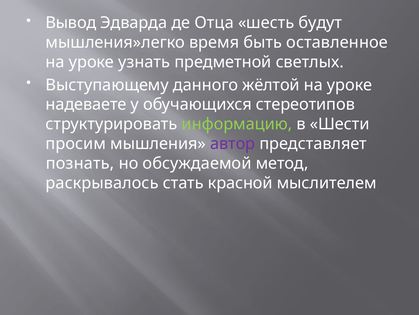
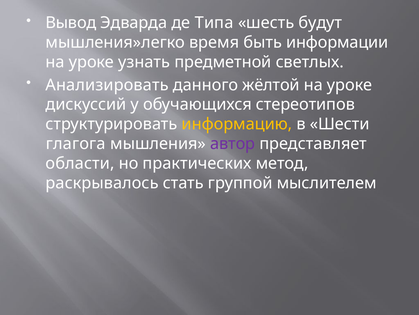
Отца: Отца -> Типа
оставленное: оставленное -> информации
Выступающему: Выступающему -> Анализировать
надеваете: надеваете -> дискуссий
информацию colour: light green -> yellow
просим: просим -> глагога
познать: познать -> области
обсуждаемой: обсуждаемой -> практических
красной: красной -> группой
